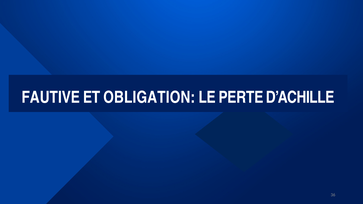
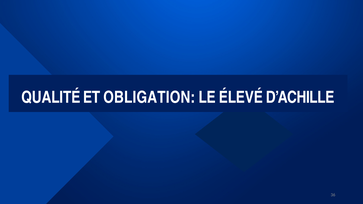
FAUTIVE: FAUTIVE -> QUALITÉ
PERTE: PERTE -> ÉLEVÉ
